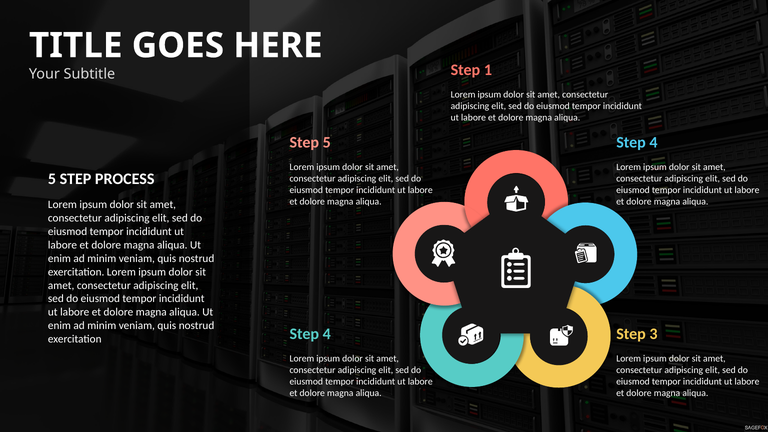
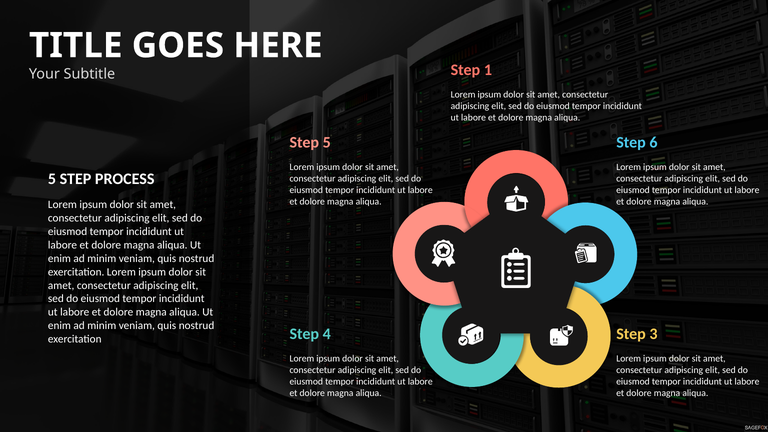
4 at (654, 142): 4 -> 6
